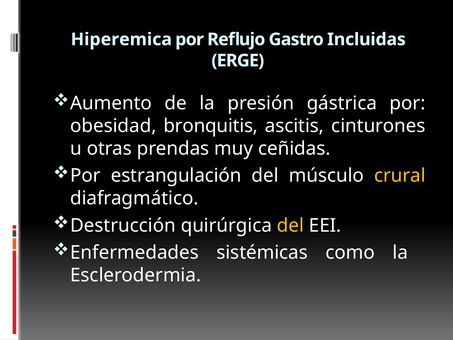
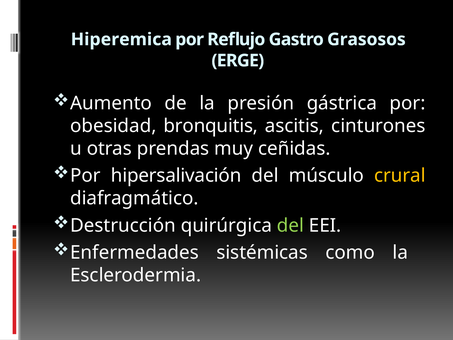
Incluidas: Incluidas -> Grasosos
estrangulación: estrangulación -> hipersalivación
del at (290, 225) colour: yellow -> light green
